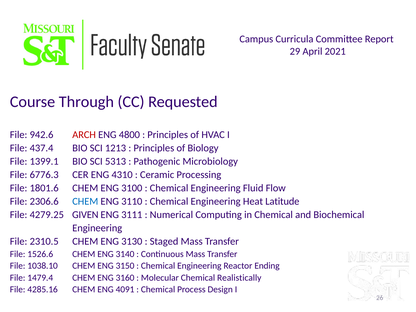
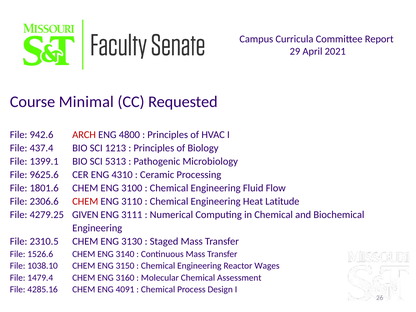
Through: Through -> Minimal
6776.3: 6776.3 -> 9625.6
CHEM at (85, 201) colour: blue -> red
Ending: Ending -> Wages
Realistically: Realistically -> Assessment
